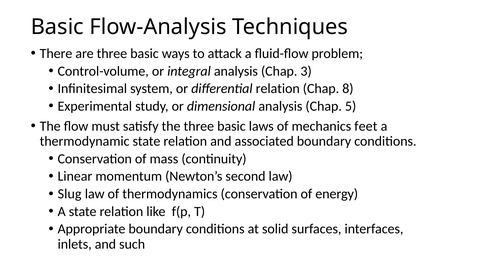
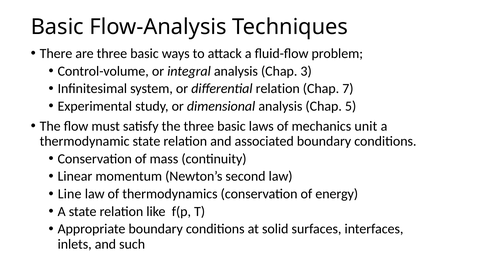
8: 8 -> 7
feet: feet -> unit
Slug: Slug -> Line
